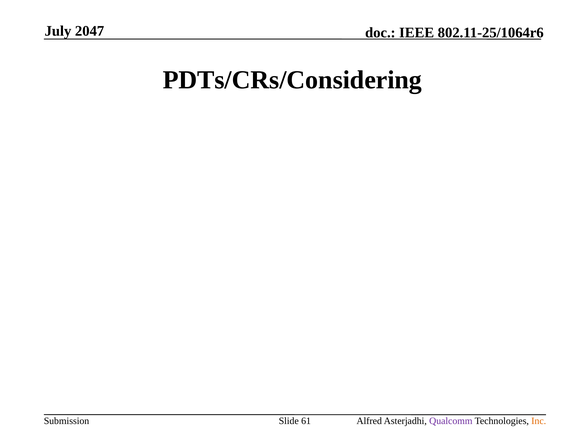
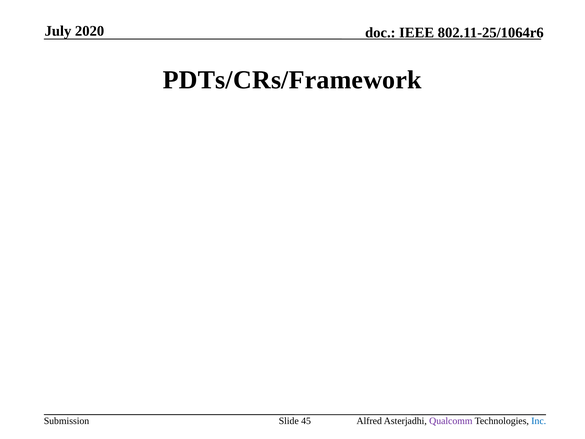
2047: 2047 -> 2020
PDTs/CRs/Considering: PDTs/CRs/Considering -> PDTs/CRs/Framework
61: 61 -> 45
Inc colour: orange -> blue
